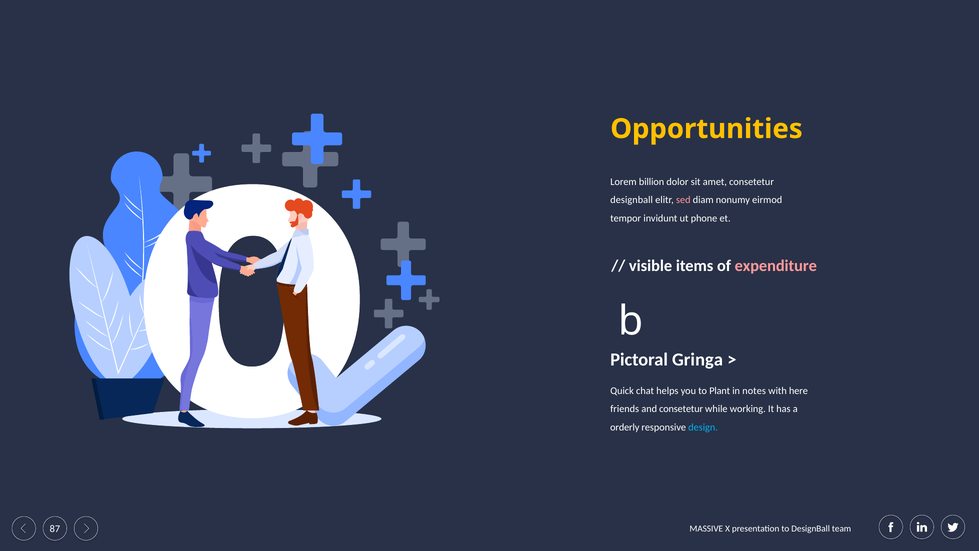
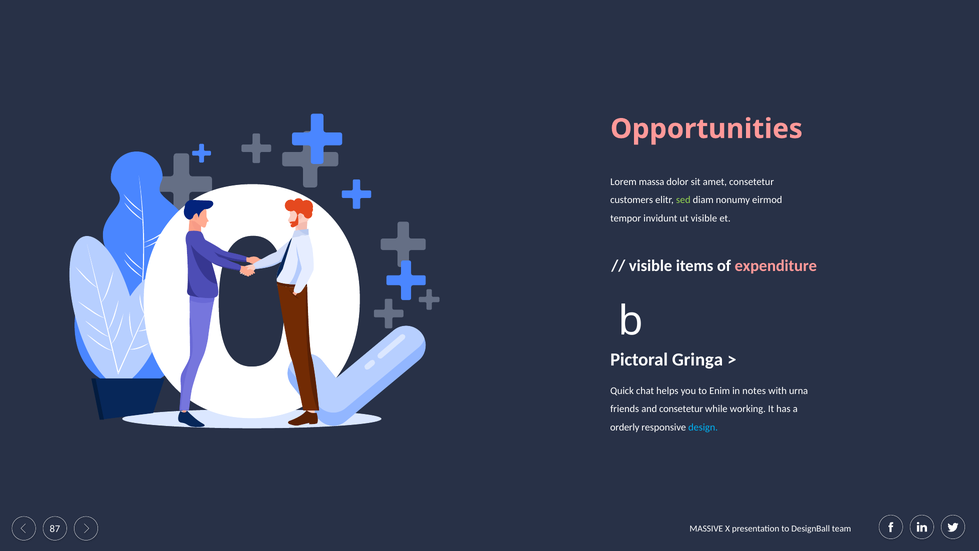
Opportunities colour: yellow -> pink
billion: billion -> massa
designball at (632, 200): designball -> customers
sed colour: pink -> light green
ut phone: phone -> visible
Plant: Plant -> Enim
here: here -> urna
